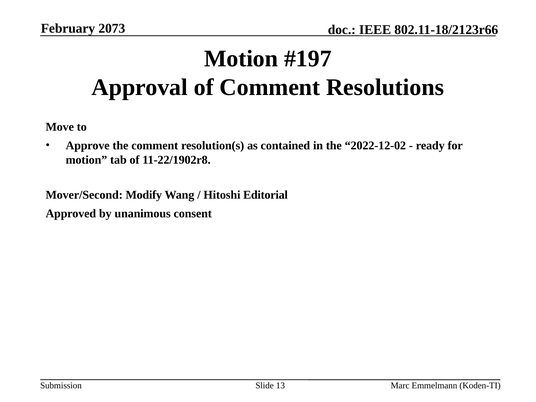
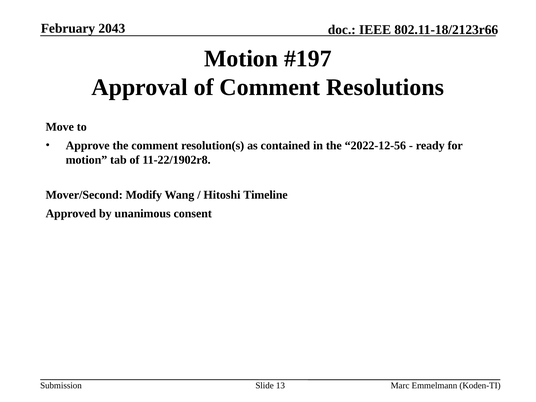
2073: 2073 -> 2043
2022-12-02: 2022-12-02 -> 2022-12-56
Editorial: Editorial -> Timeline
